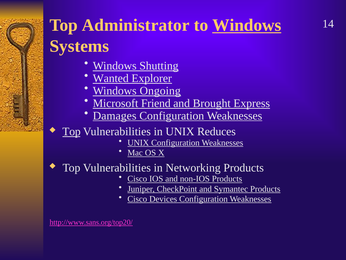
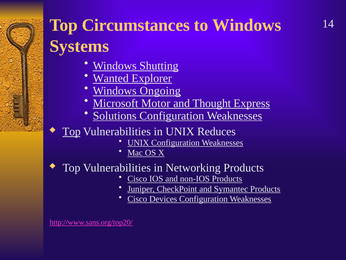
Administrator: Administrator -> Circumstances
Windows at (247, 25) underline: present -> none
Friend: Friend -> Motor
Brought: Brought -> Thought
Damages: Damages -> Solutions
